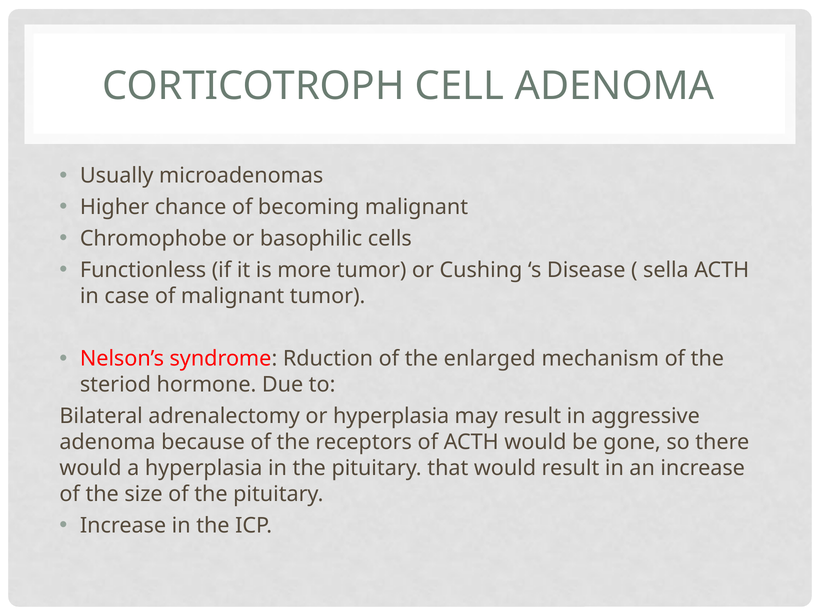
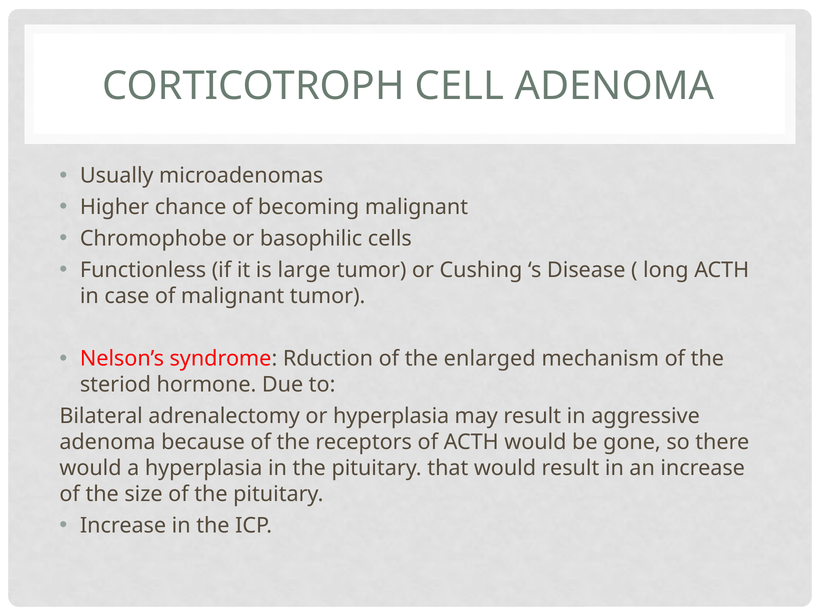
more: more -> large
sella: sella -> long
